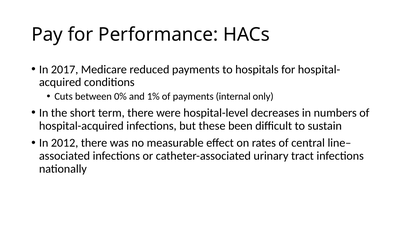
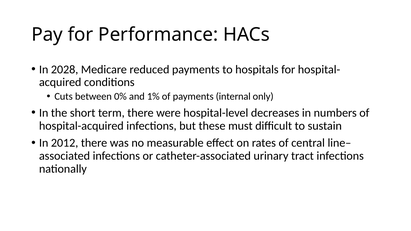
2017: 2017 -> 2028
been: been -> must
